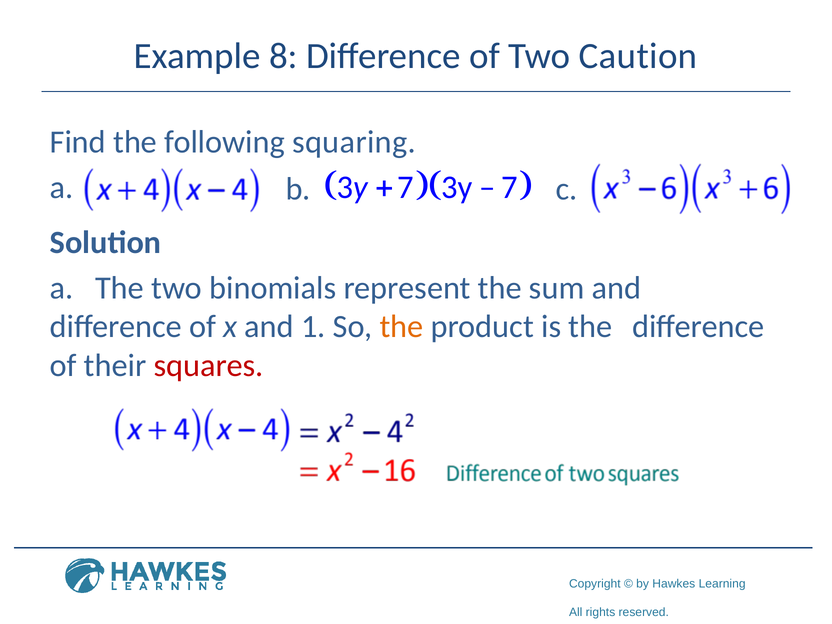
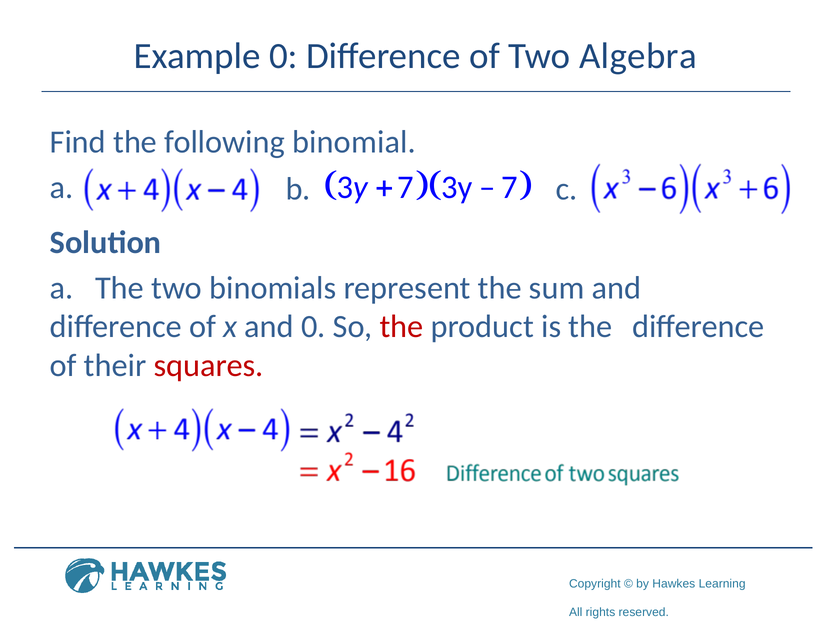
Example 8: 8 -> 0
Caution: Caution -> Algebra
squaring: squaring -> binomial
and 1: 1 -> 0
the at (402, 327) colour: orange -> red
